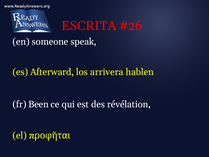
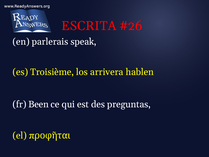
someone: someone -> parlerais
Afterward: Afterward -> Troisième
révélation: révélation -> preguntas
